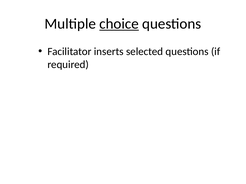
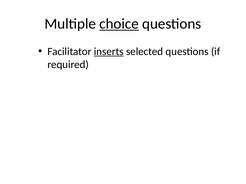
inserts underline: none -> present
